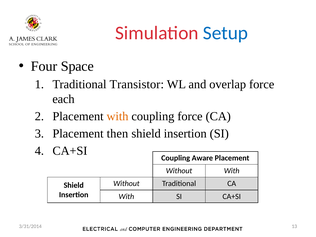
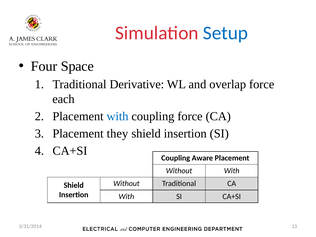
Transistor: Transistor -> Derivative
with at (118, 116) colour: orange -> blue
then: then -> they
